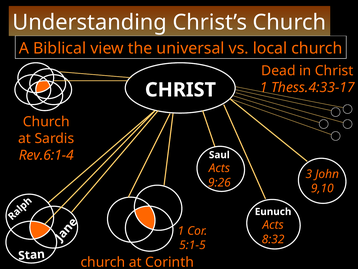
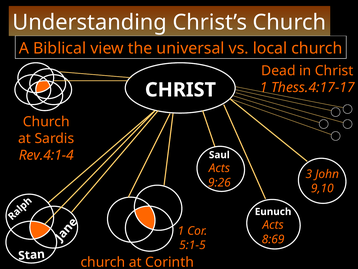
Thess.4:33-17: Thess.4:33-17 -> Thess.4:17-17
Rev.6:1-4: Rev.6:1-4 -> Rev.4:1-4
8:32: 8:32 -> 8:69
